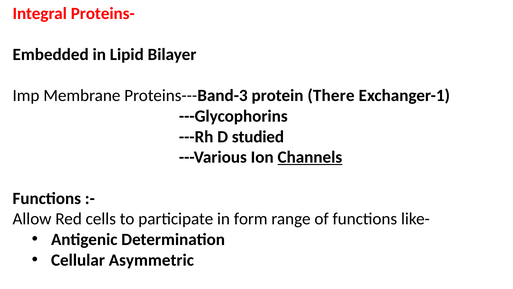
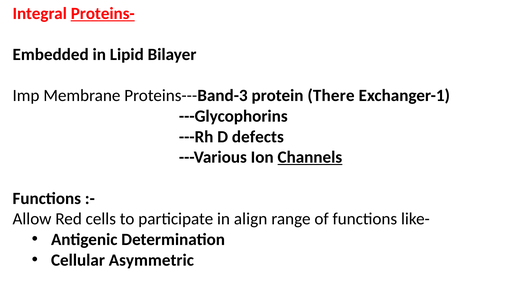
Proteins- underline: none -> present
studied: studied -> defects
form: form -> align
